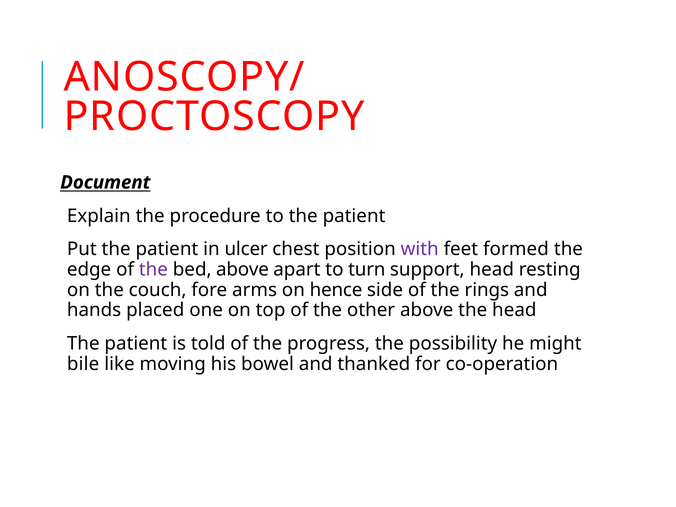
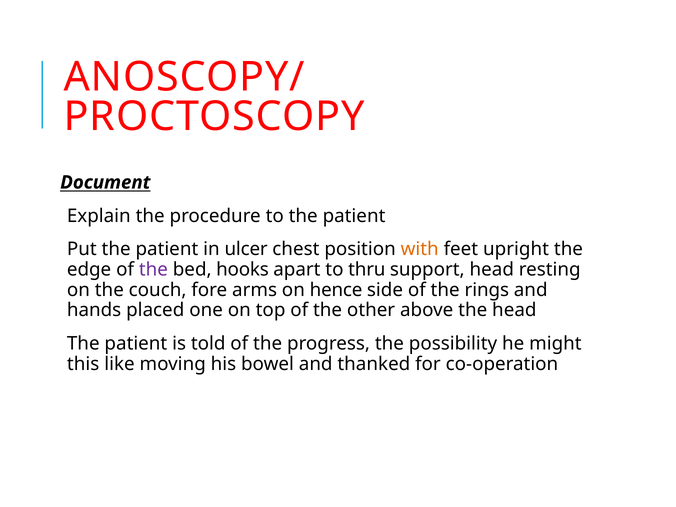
with colour: purple -> orange
formed: formed -> upright
bed above: above -> hooks
turn: turn -> thru
bile: bile -> this
